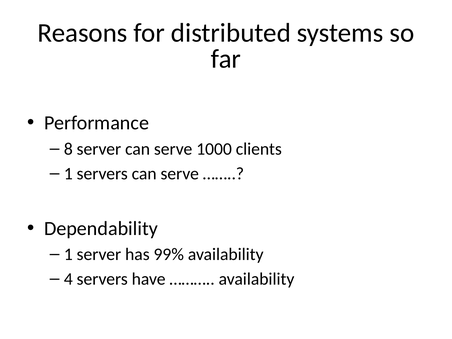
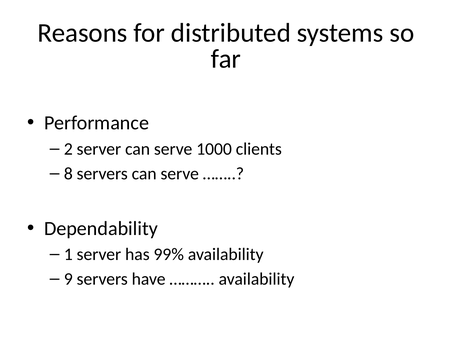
8: 8 -> 2
1 at (68, 174): 1 -> 8
4: 4 -> 9
